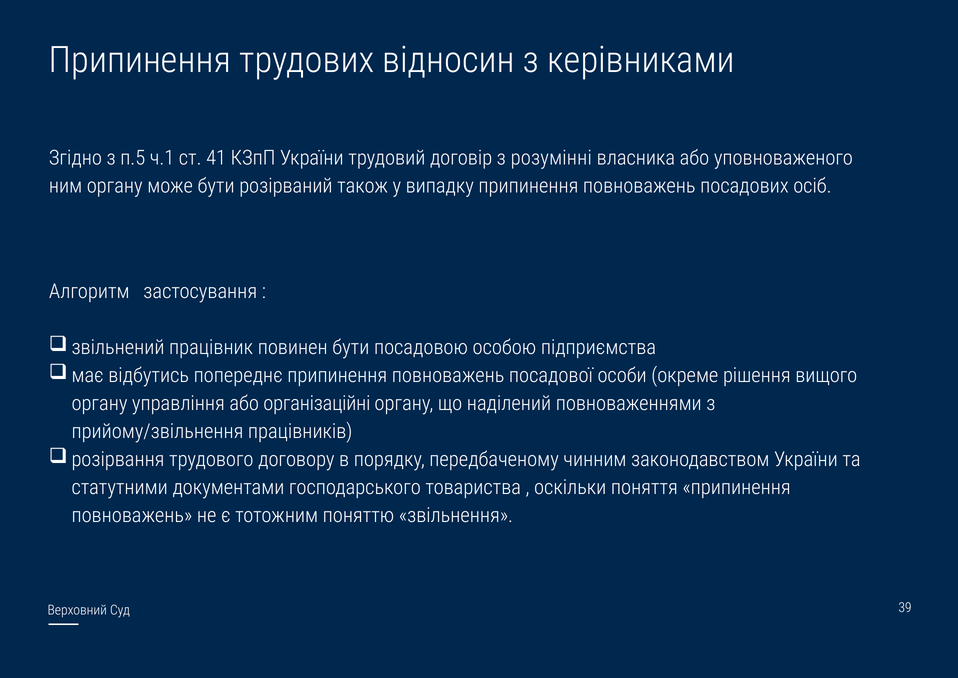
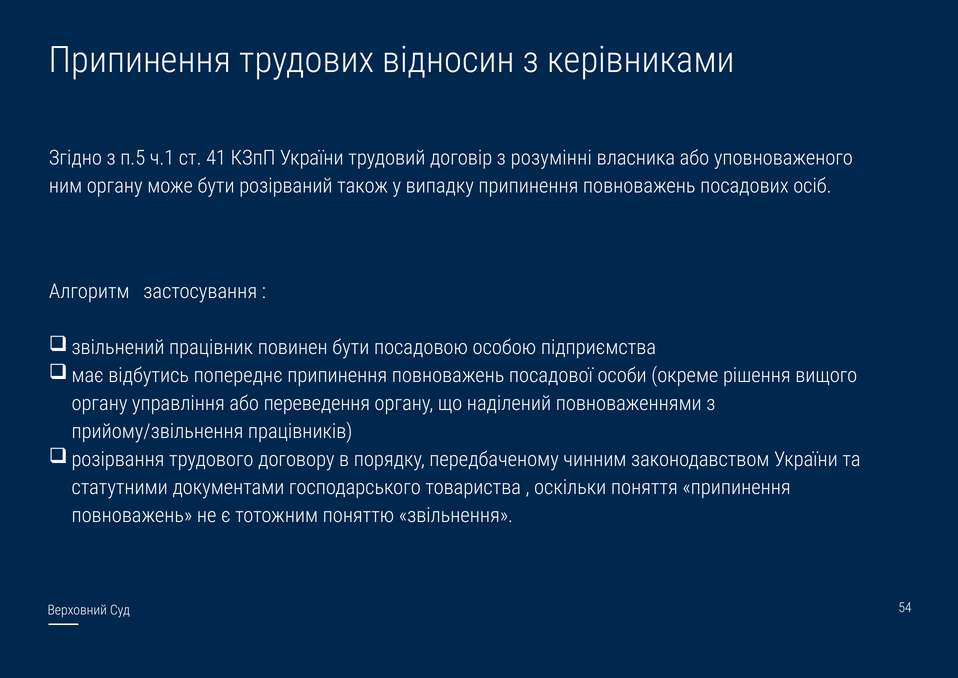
організаційні: організаційні -> переведення
39: 39 -> 54
